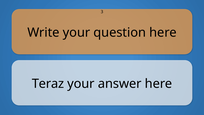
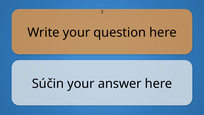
Teraz: Teraz -> Súčin
